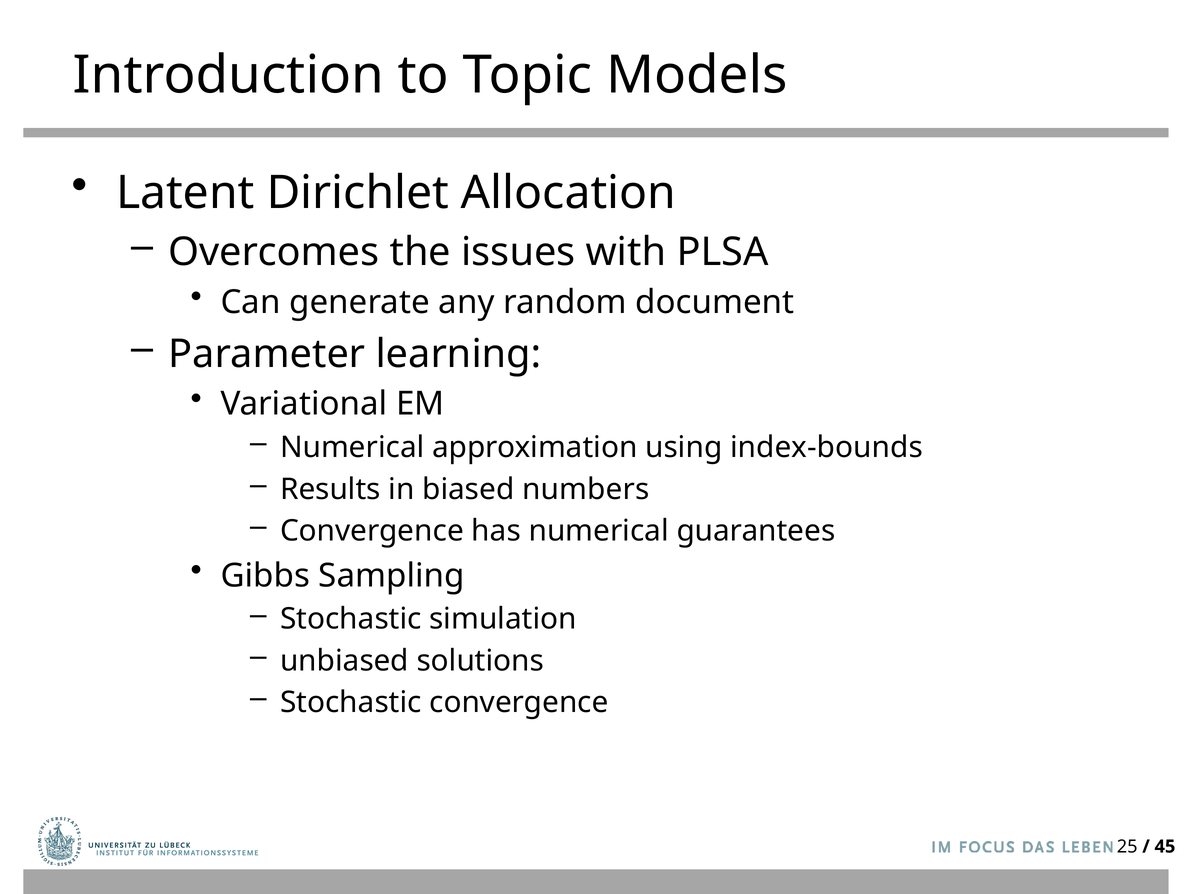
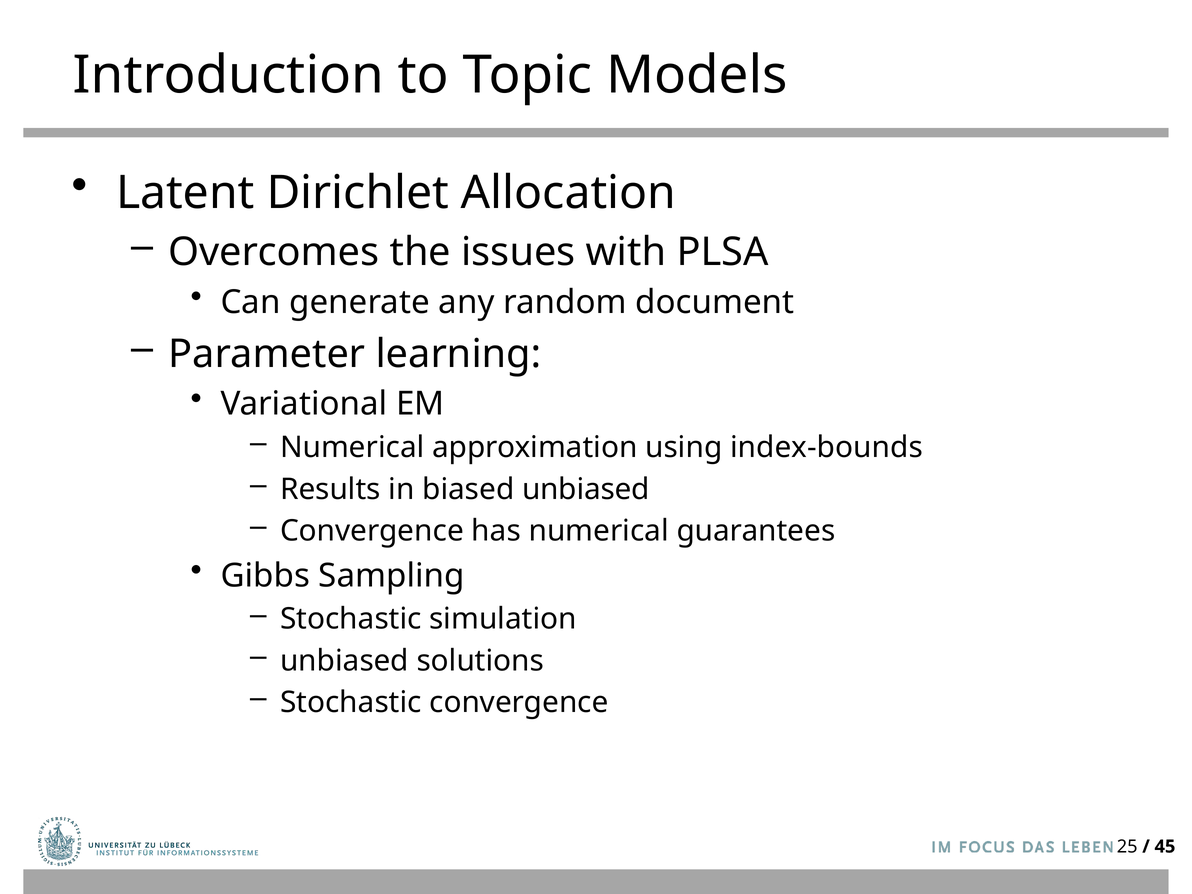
biased numbers: numbers -> unbiased
